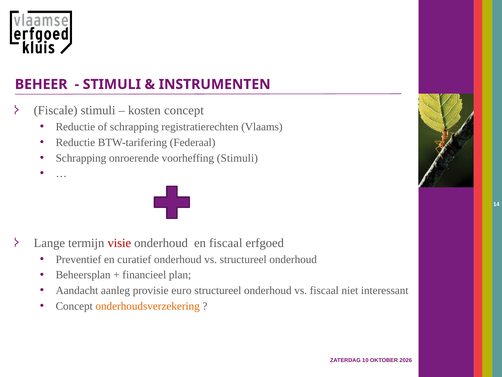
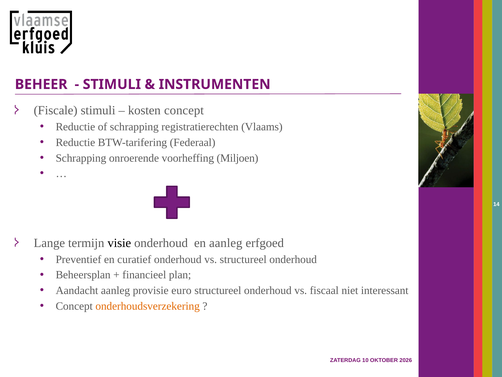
voorheffing Stimuli: Stimuli -> Miljoen
visie colour: red -> black
en fiscaal: fiscaal -> aanleg
